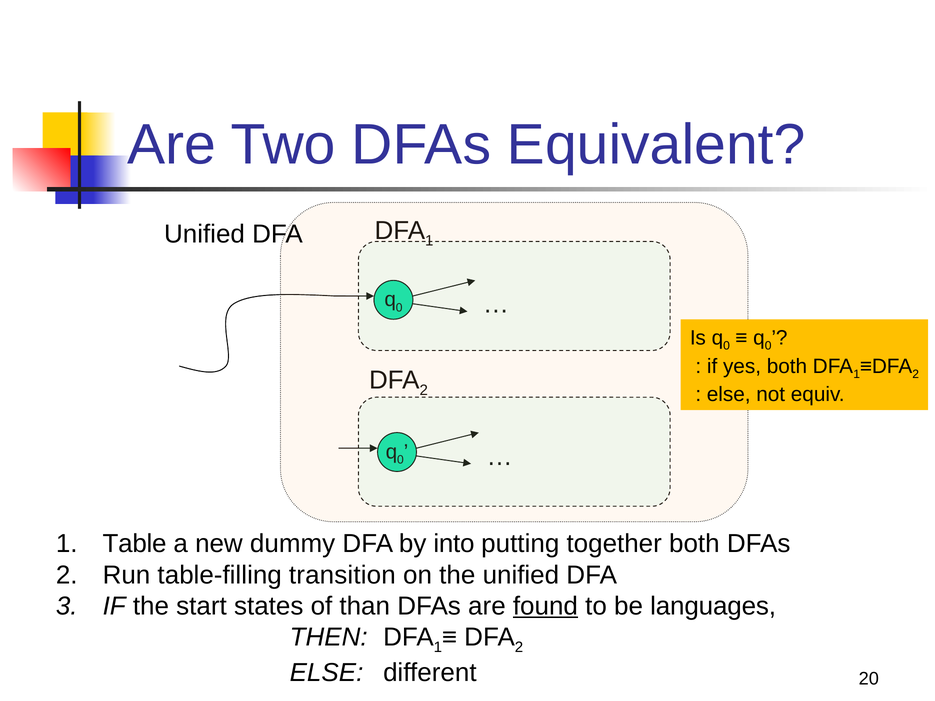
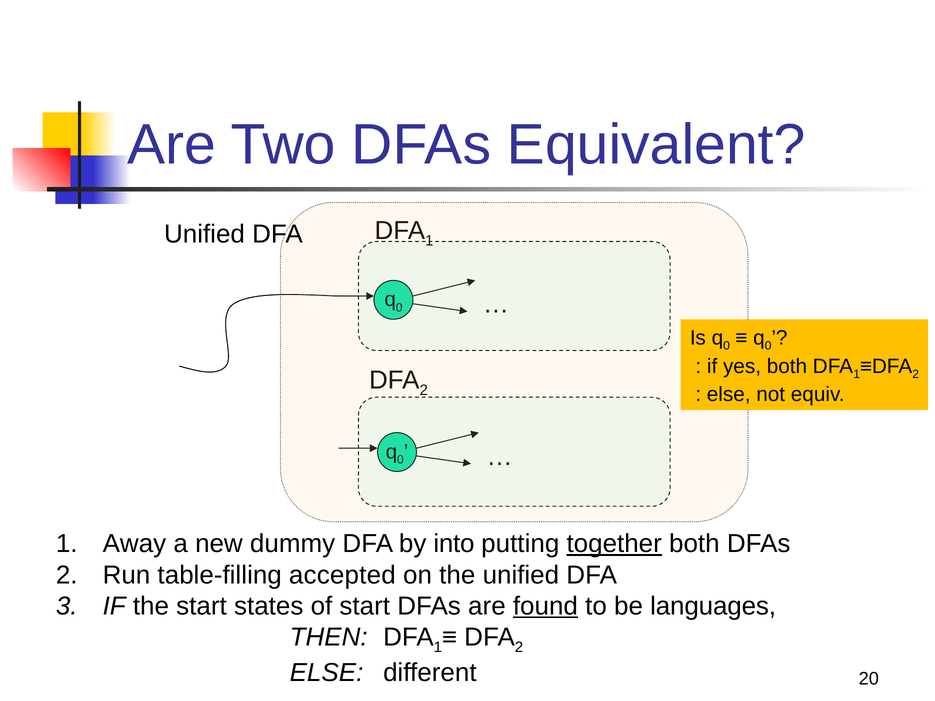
Table: Table -> Away
together underline: none -> present
transition: transition -> accepted
of than: than -> start
